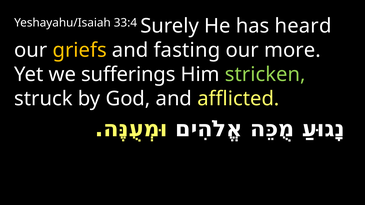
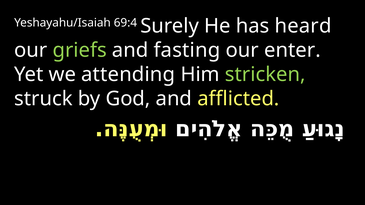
33:4: 33:4 -> 69:4
griefs colour: yellow -> light green
more: more -> enter
sufferings: sufferings -> attending
